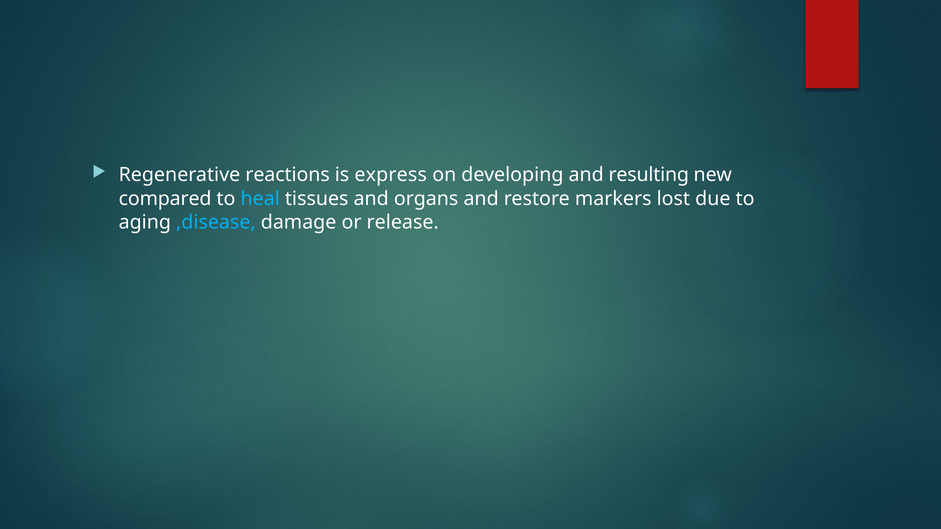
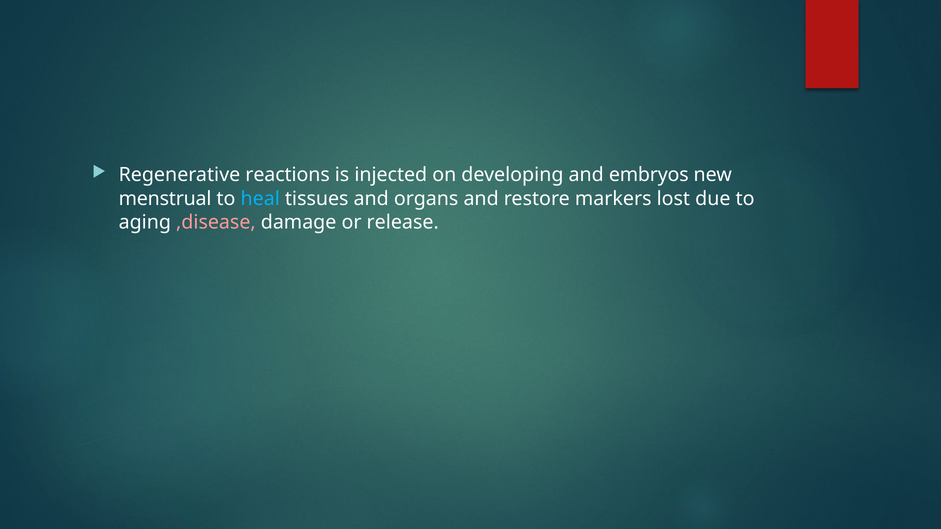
express: express -> injected
resulting: resulting -> embryos
compared: compared -> menstrual
,disease colour: light blue -> pink
